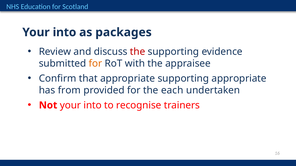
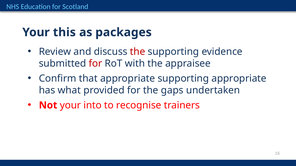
into at (65, 32): into -> this
for at (96, 64) colour: orange -> red
from: from -> what
each: each -> gaps
